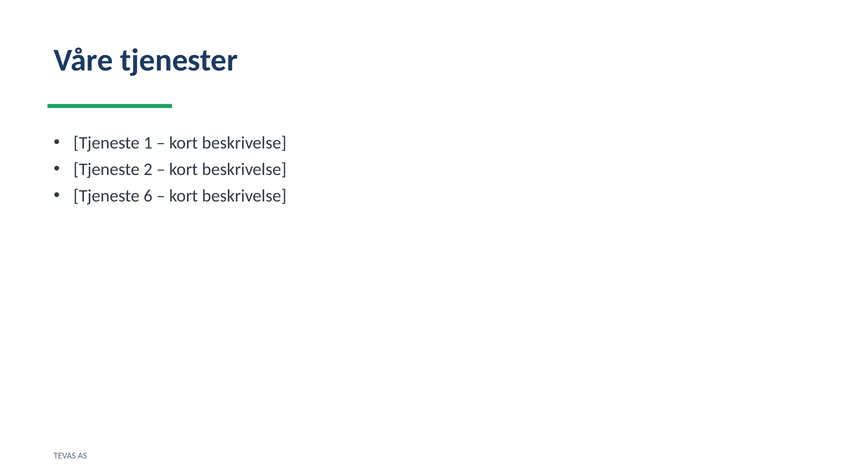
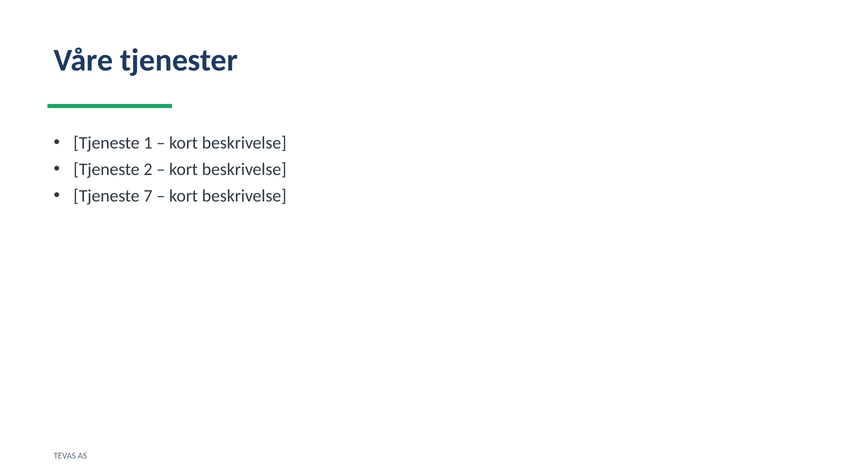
6: 6 -> 7
